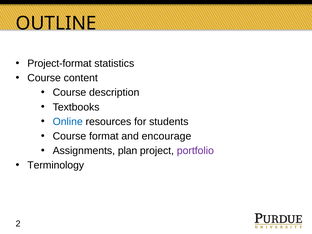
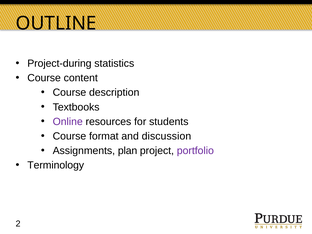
Project-format: Project-format -> Project-during
Online colour: blue -> purple
encourage: encourage -> discussion
